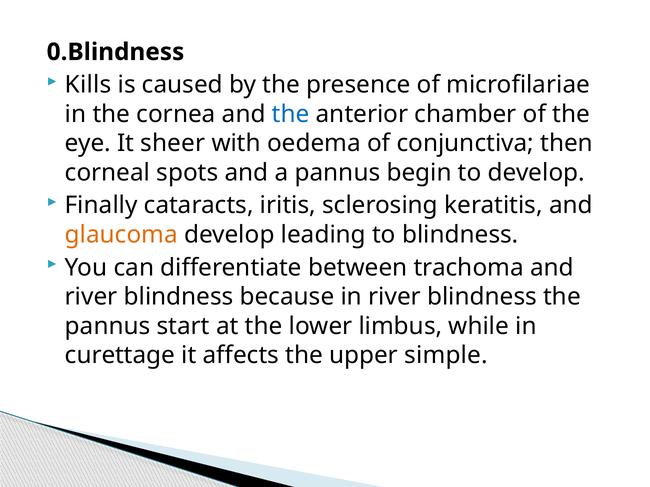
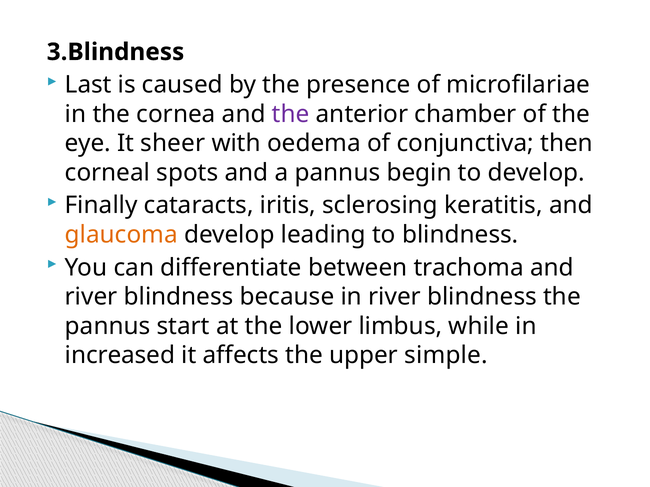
0.Blindness: 0.Blindness -> 3.Blindness
Kills: Kills -> Last
the at (291, 114) colour: blue -> purple
curettage: curettage -> increased
